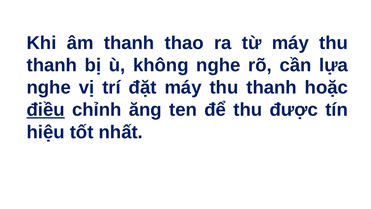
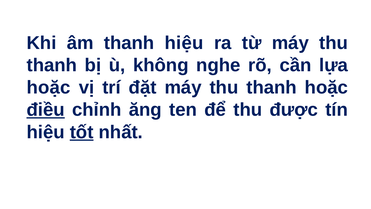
thanh thao: thao -> hiệu
nghe at (49, 87): nghe -> hoặc
tốt underline: none -> present
